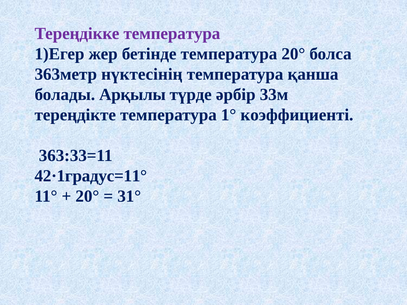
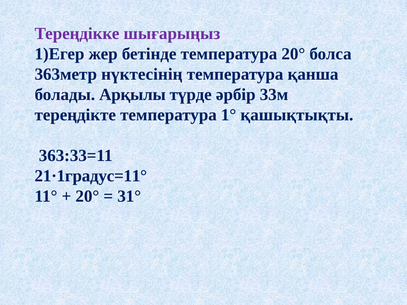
Тереңдікке температура: температура -> шығарыңыз
коэффициенті: коэффициенті -> қашықтықты
42·1градус=11°: 42·1градус=11° -> 21·1градус=11°
